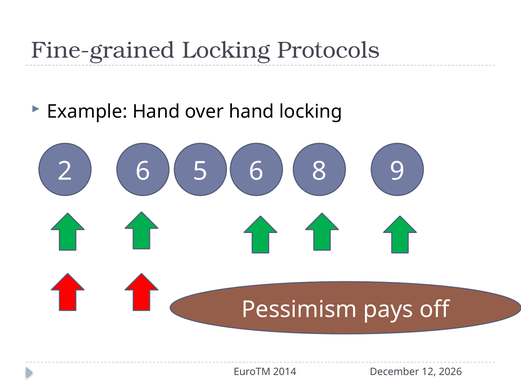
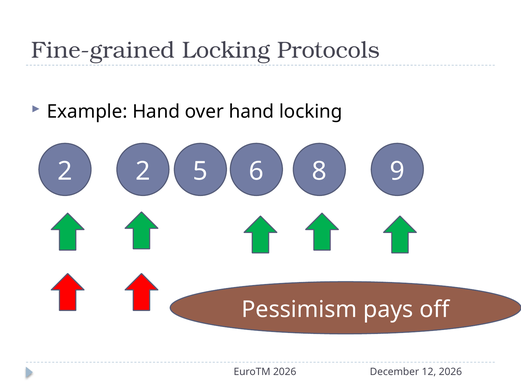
2 6: 6 -> 2
EuroTM 2014: 2014 -> 2026
